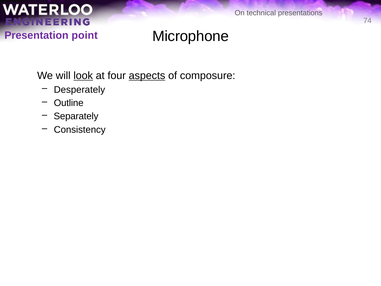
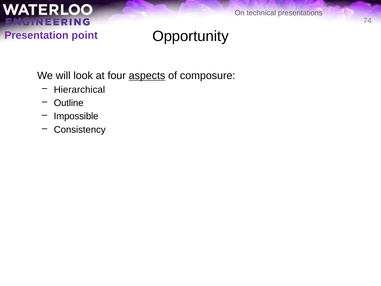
Microphone: Microphone -> Opportunity
look underline: present -> none
Desperately: Desperately -> Hierarchical
Separately: Separately -> Impossible
